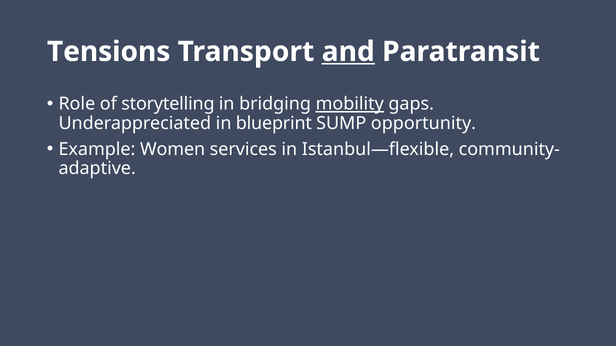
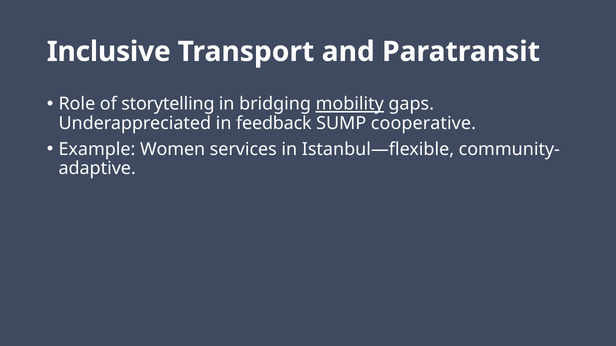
Tensions: Tensions -> Inclusive
and underline: present -> none
blueprint: blueprint -> feedback
opportunity: opportunity -> cooperative
